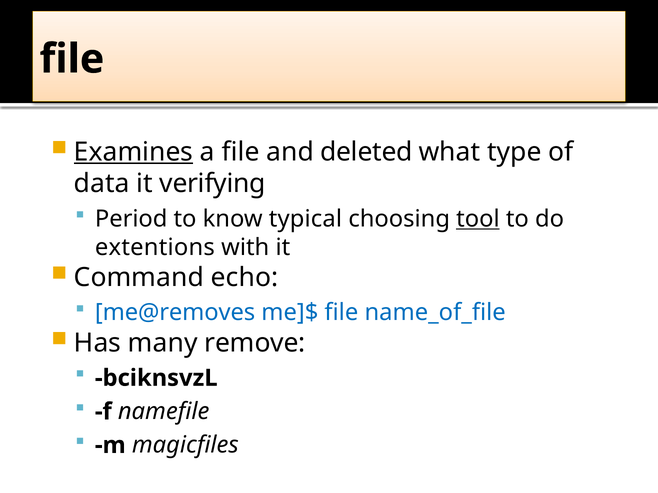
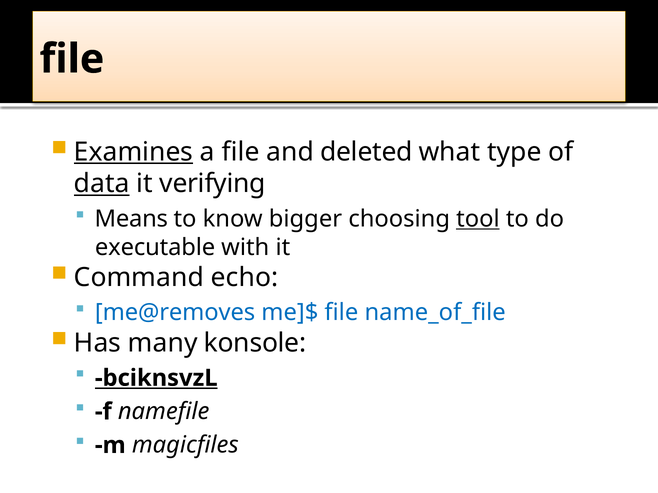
data underline: none -> present
Period: Period -> Means
typical: typical -> bigger
extentions: extentions -> executable
remove: remove -> konsole
bciknsvzL underline: none -> present
